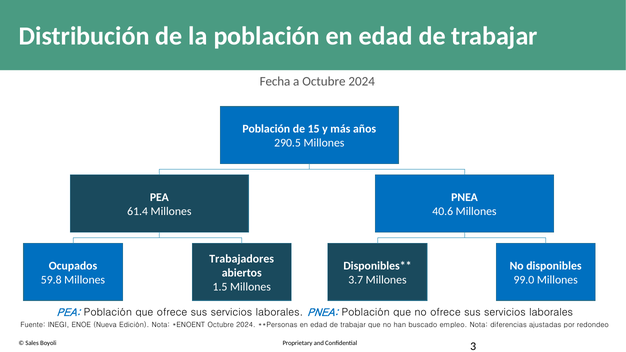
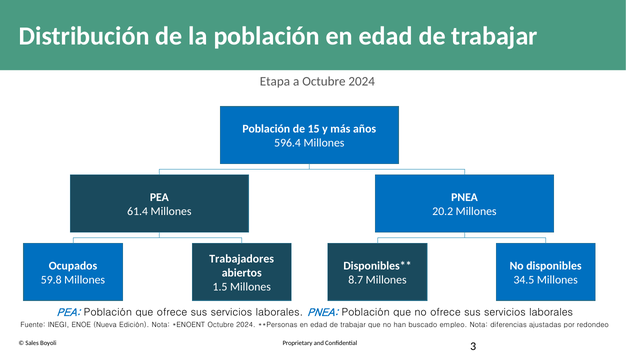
Fecha: Fecha -> Etapa
290.5: 290.5 -> 596.4
40.6: 40.6 -> 20.2
3.7: 3.7 -> 8.7
99.0: 99.0 -> 34.5
